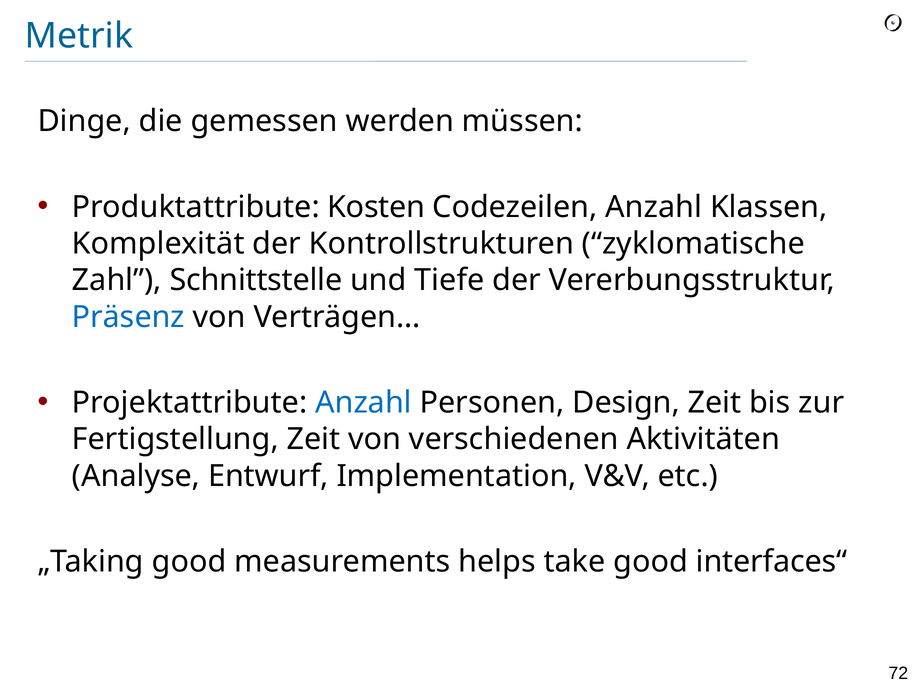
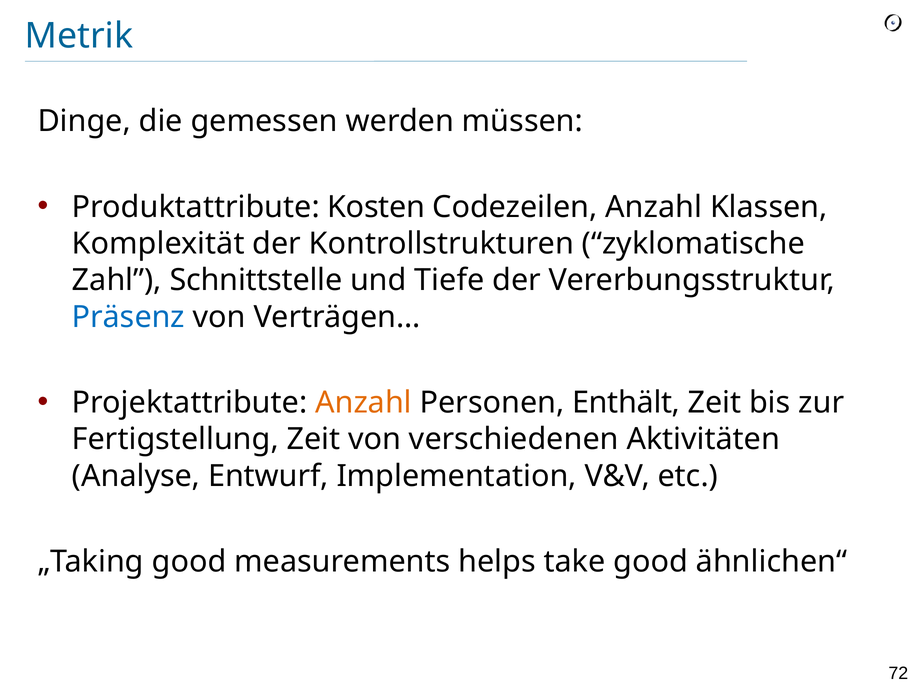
Anzahl at (363, 402) colour: blue -> orange
Design: Design -> Enthält
interfaces“: interfaces“ -> ähnlichen“
